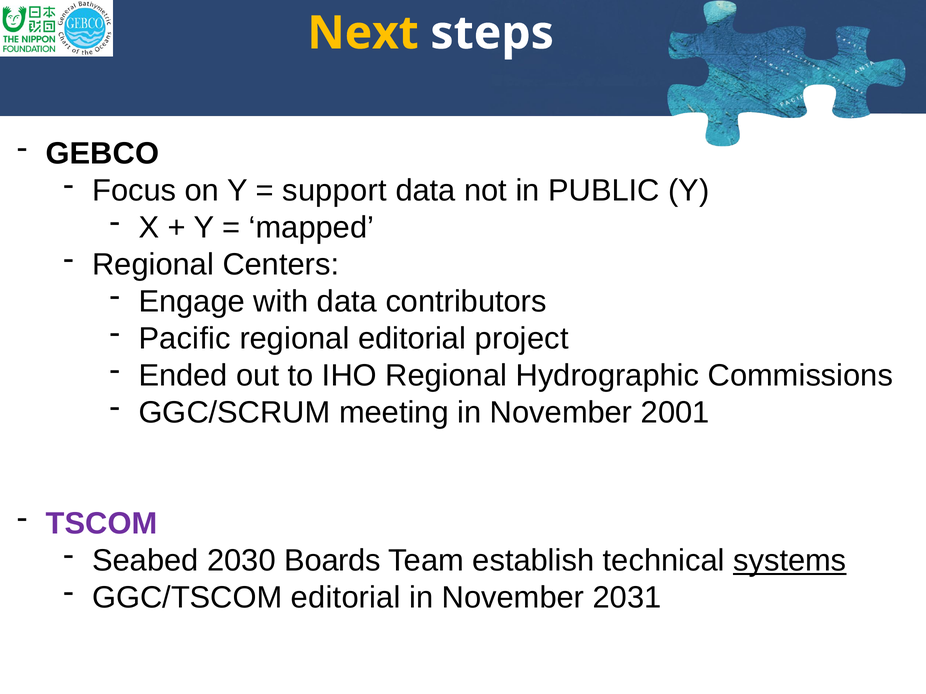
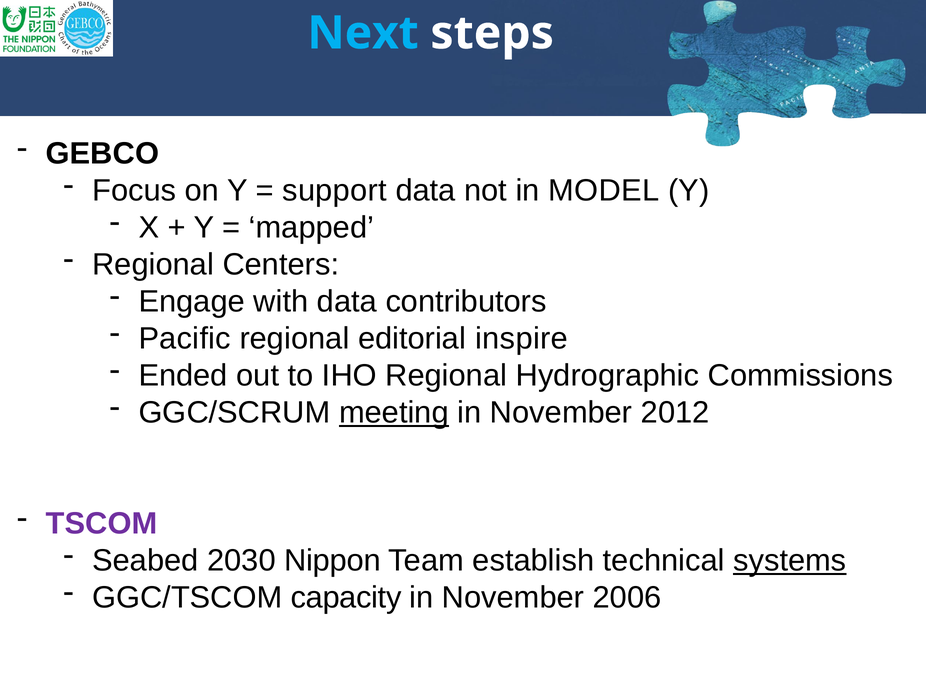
Next colour: yellow -> light blue
PUBLIC: PUBLIC -> MODEL
project: project -> inspire
meeting underline: none -> present
2001: 2001 -> 2012
Boards: Boards -> Nippon
GGC/TSCOM editorial: editorial -> capacity
2031: 2031 -> 2006
